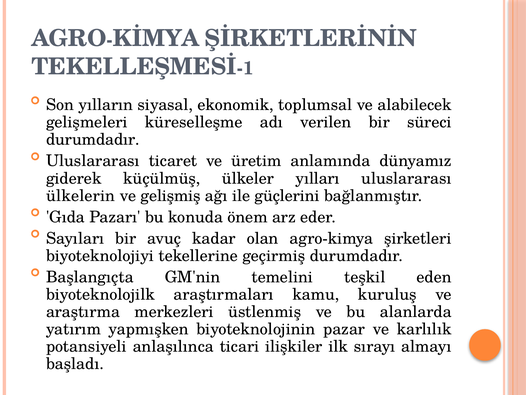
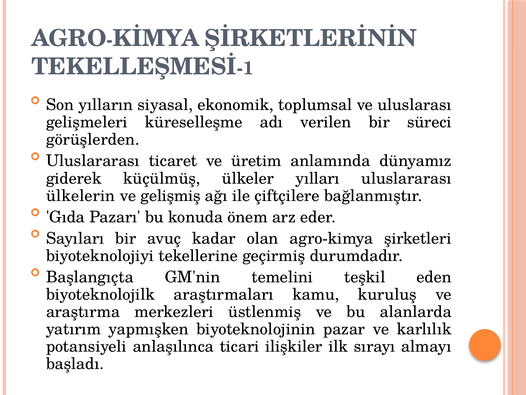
alabilecek: alabilecek -> uluslarası
durumdadır at (93, 139): durumdadır -> görüşlerden
güçlerini: güçlerini -> çiftçilere
